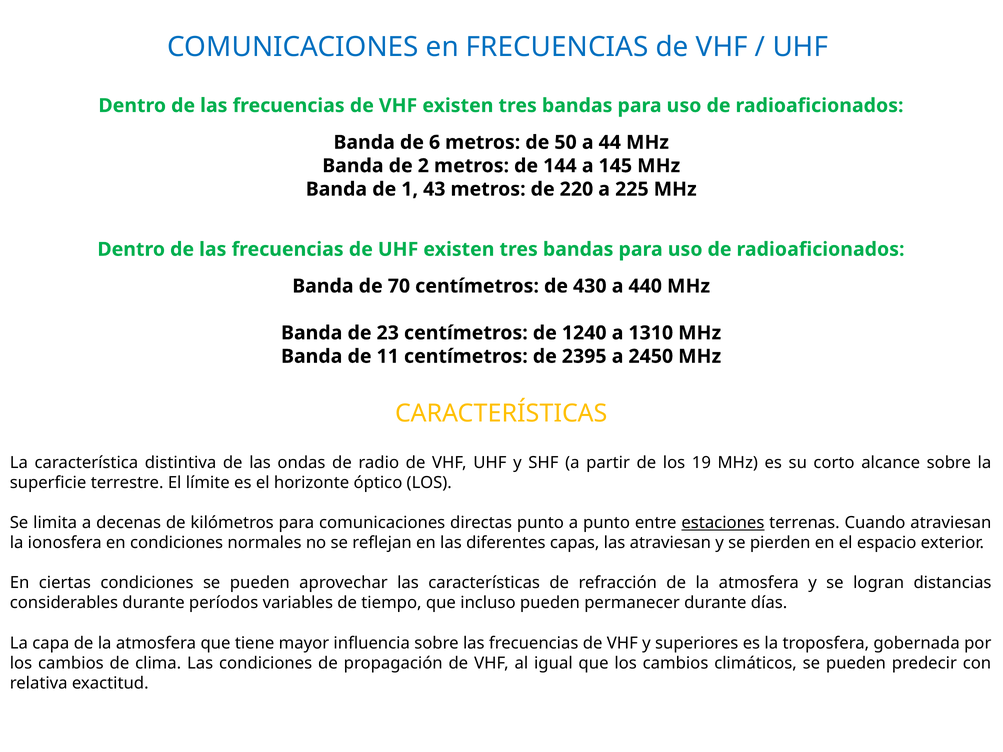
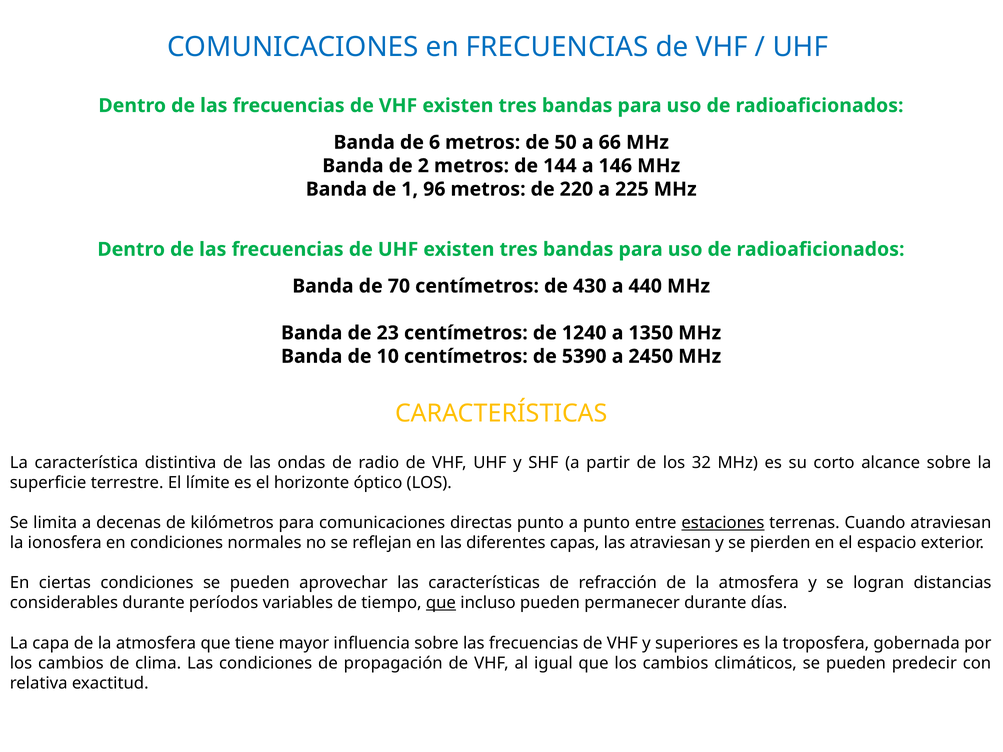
44: 44 -> 66
145: 145 -> 146
43: 43 -> 96
1310: 1310 -> 1350
11: 11 -> 10
2395: 2395 -> 5390
19: 19 -> 32
que at (441, 603) underline: none -> present
